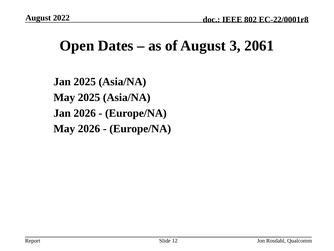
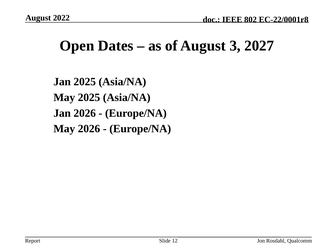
2061: 2061 -> 2027
